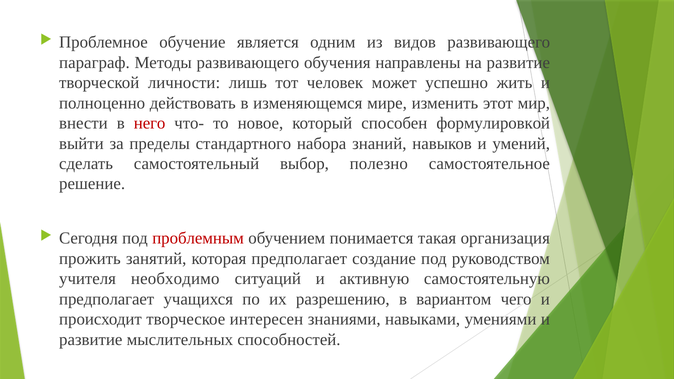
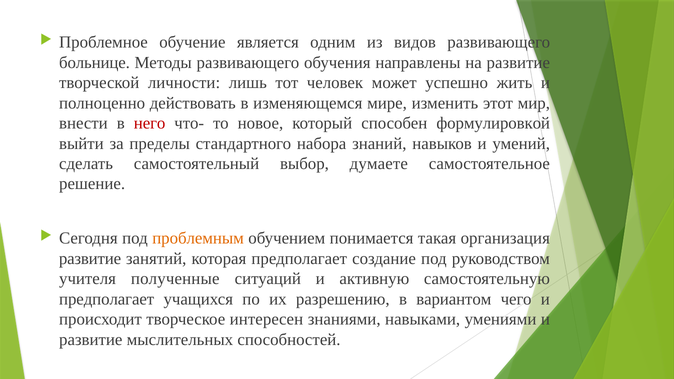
параграф: параграф -> больнице
полезно: полезно -> думаете
проблемным colour: red -> orange
прожить at (90, 259): прожить -> развитие
необходимо: необходимо -> полученные
